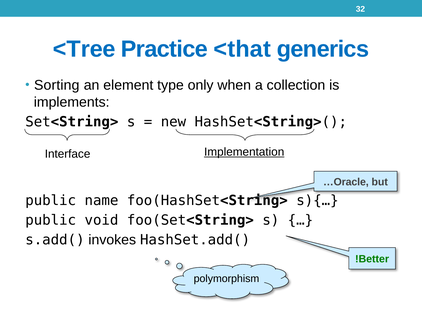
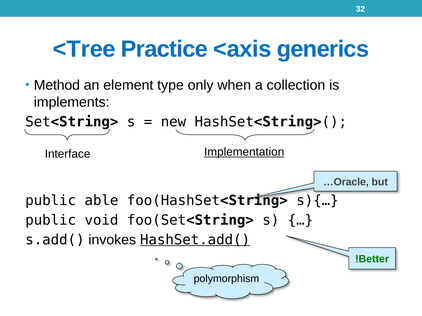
<that: <that -> <axis
Sorting: Sorting -> Method
name: name -> able
HashSet.add( underline: none -> present
